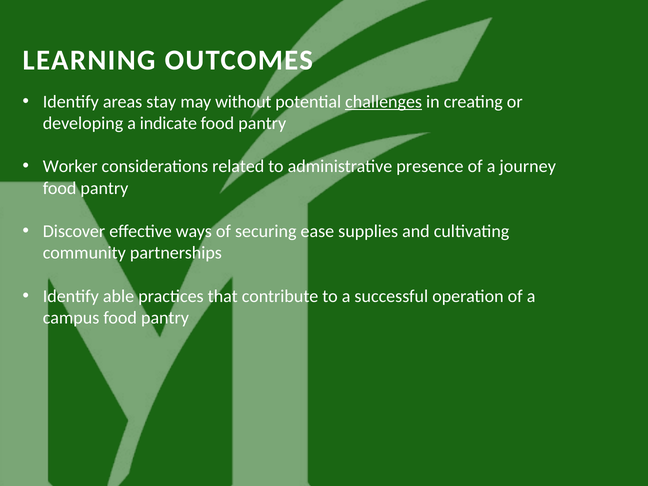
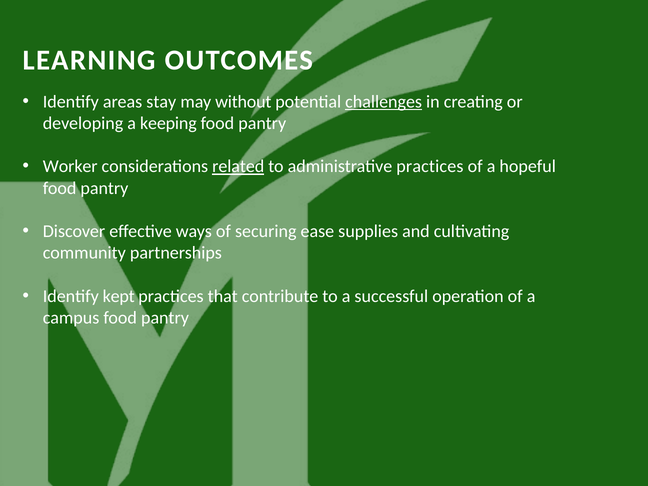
indicate: indicate -> keeping
related underline: none -> present
administrative presence: presence -> practices
journey: journey -> hopeful
able: able -> kept
